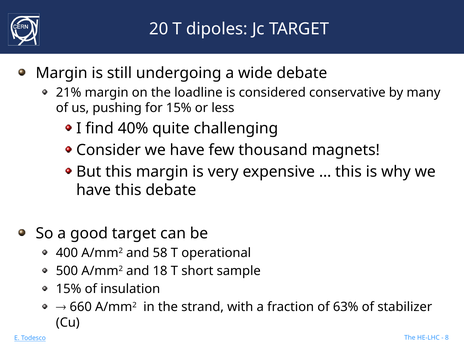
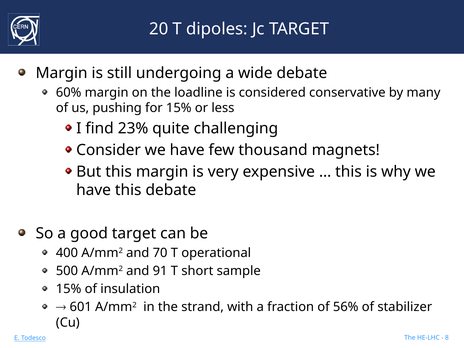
21%: 21% -> 60%
40%: 40% -> 23%
58: 58 -> 70
18: 18 -> 91
660: 660 -> 601
63%: 63% -> 56%
